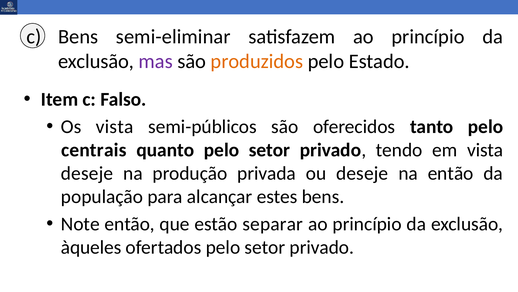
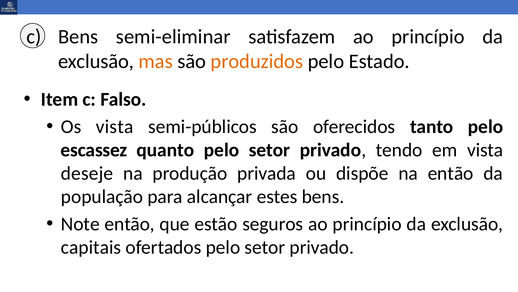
mas colour: purple -> orange
centrais: centrais -> escassez
ou deseje: deseje -> dispõe
separar: separar -> seguros
àqueles: àqueles -> capitais
